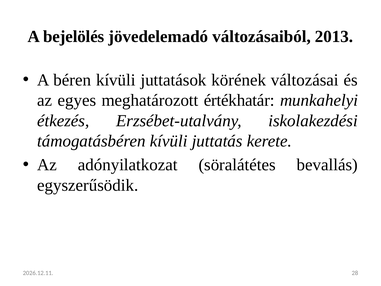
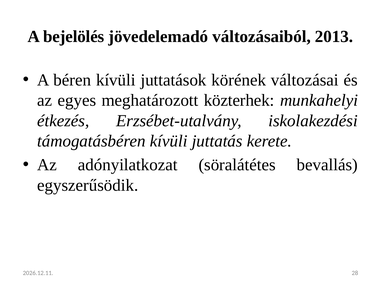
értékhatár: értékhatár -> közterhek
